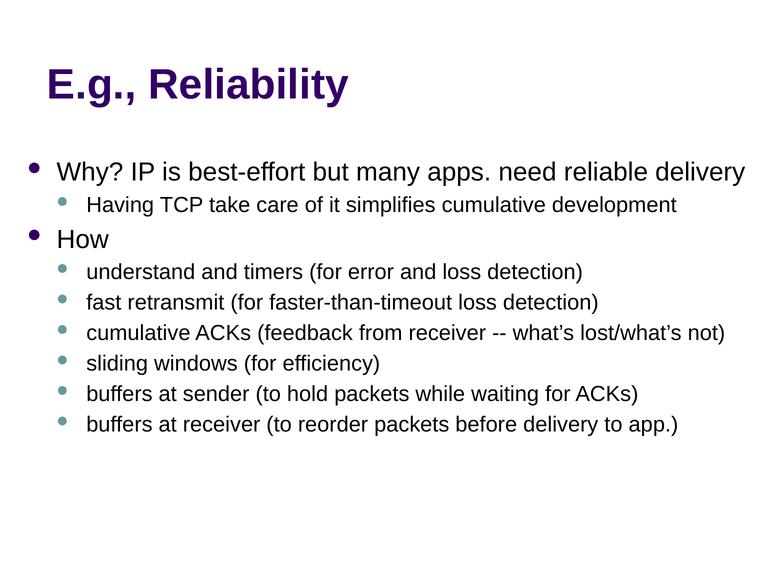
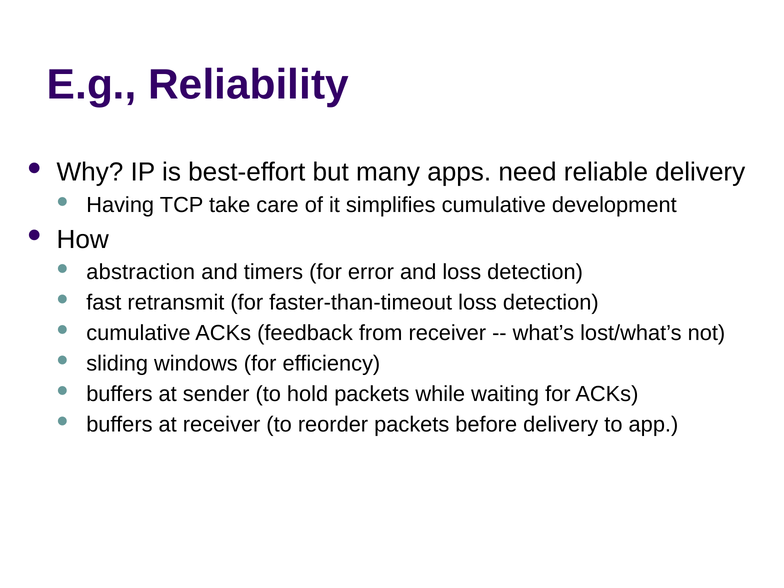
understand: understand -> abstraction
